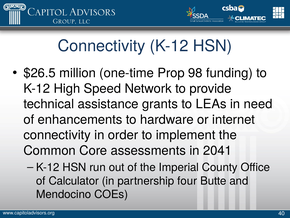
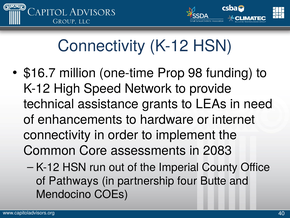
$26.5: $26.5 -> $16.7
2041: 2041 -> 2083
Calculator: Calculator -> Pathways
